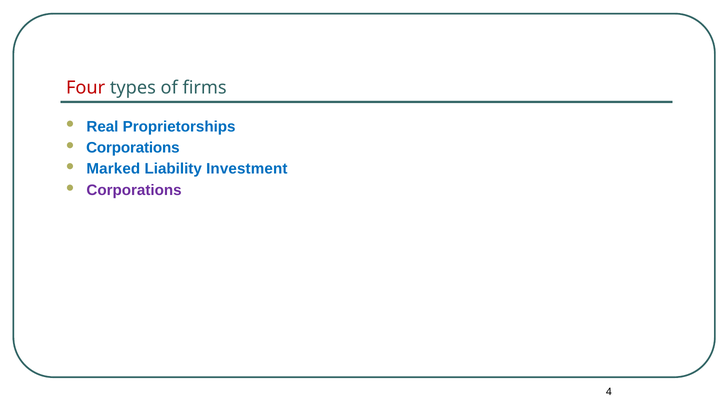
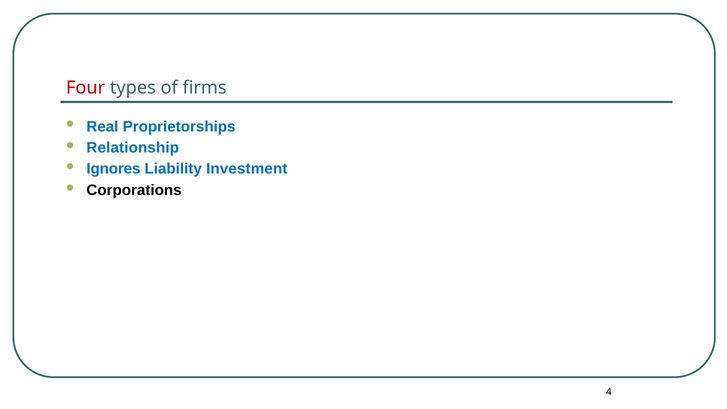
Corporations at (133, 148): Corporations -> Relationship
Marked: Marked -> Ignores
Corporations at (134, 190) colour: purple -> black
